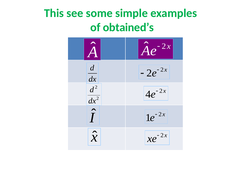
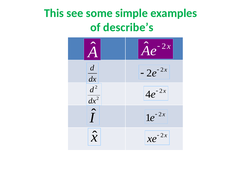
obtained’s: obtained’s -> describe’s
